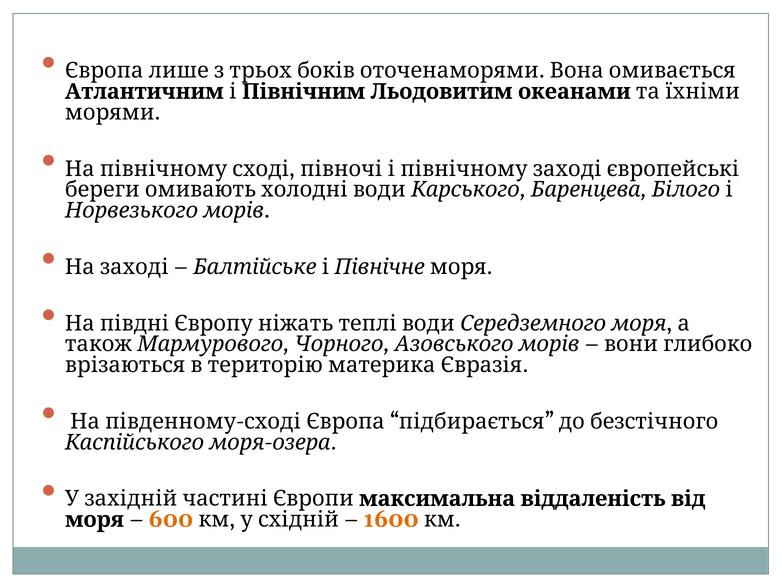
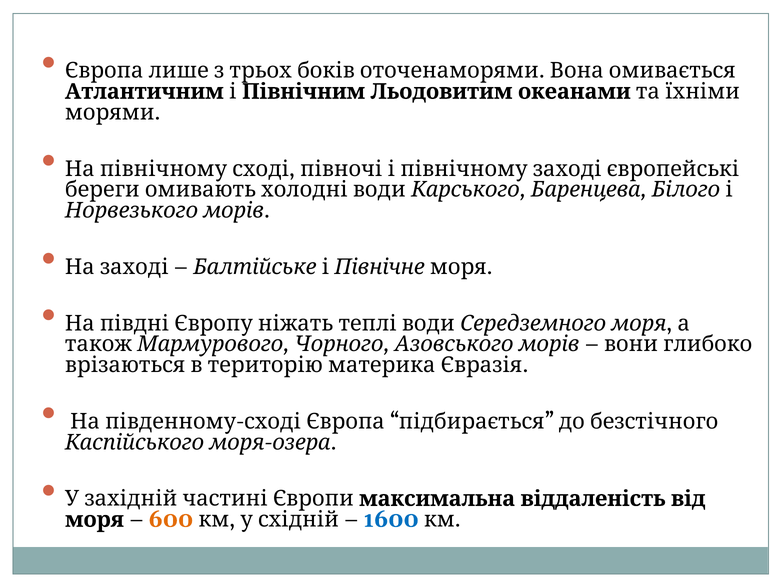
1600 colour: orange -> blue
